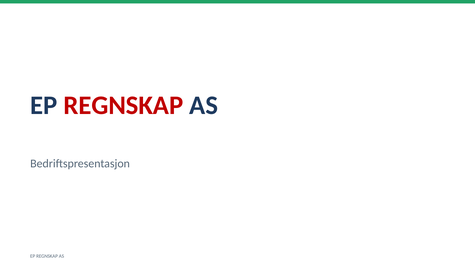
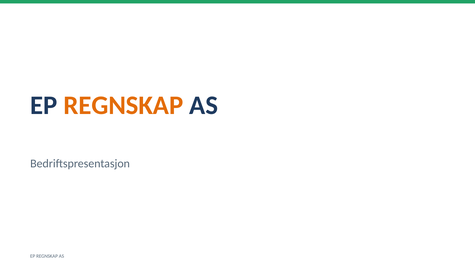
REGNSKAP at (123, 105) colour: red -> orange
